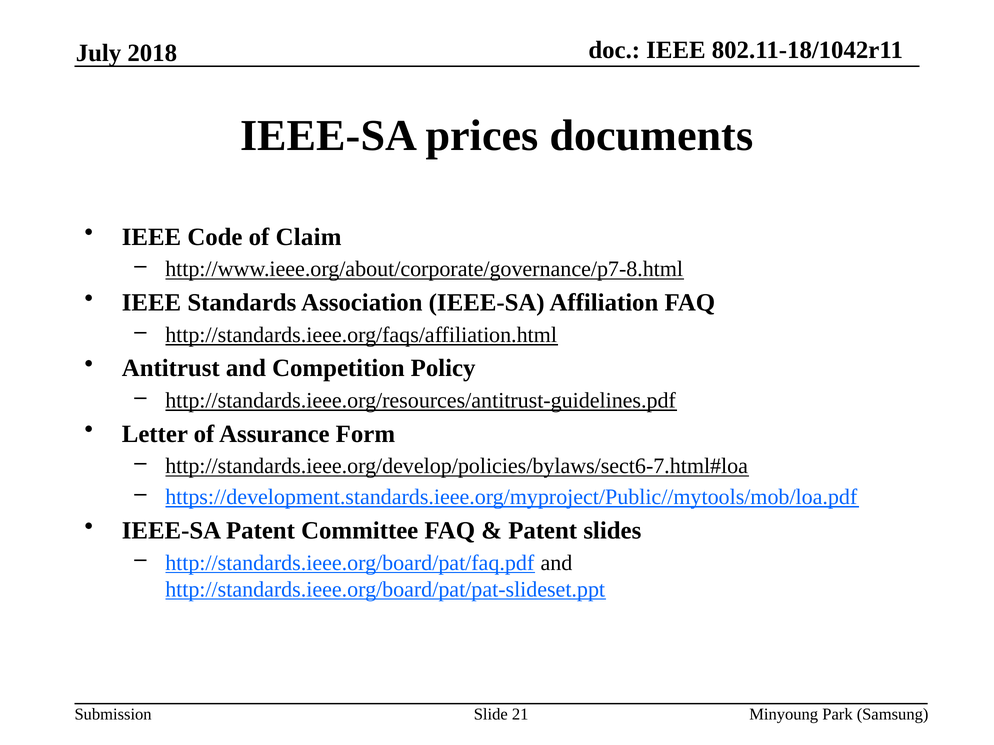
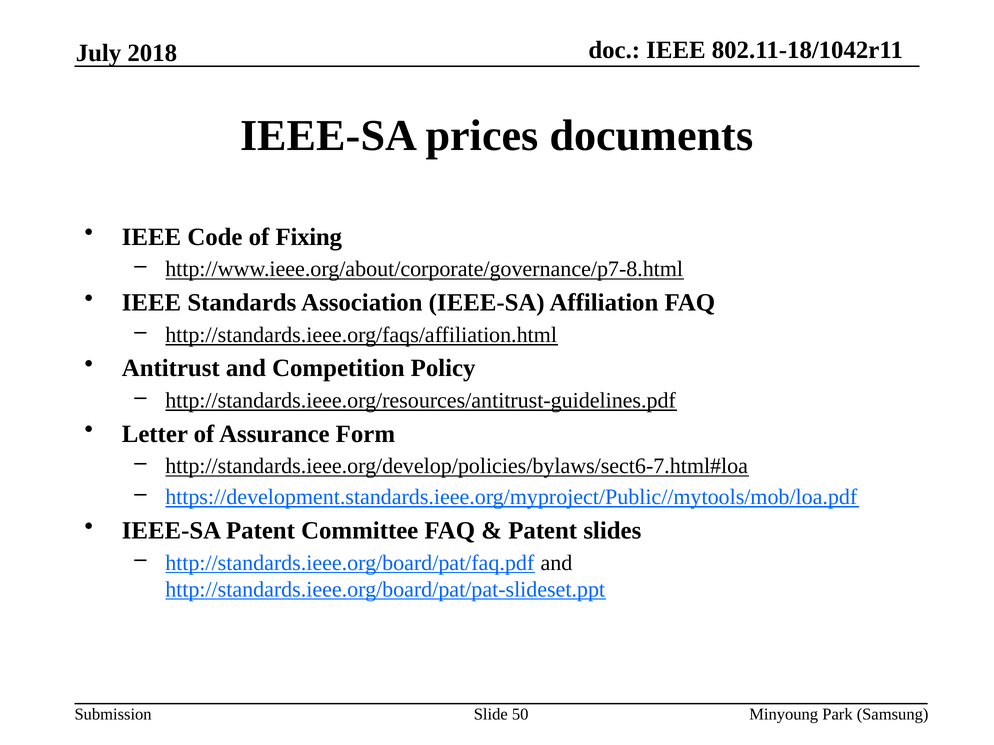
Claim: Claim -> Fixing
21: 21 -> 50
